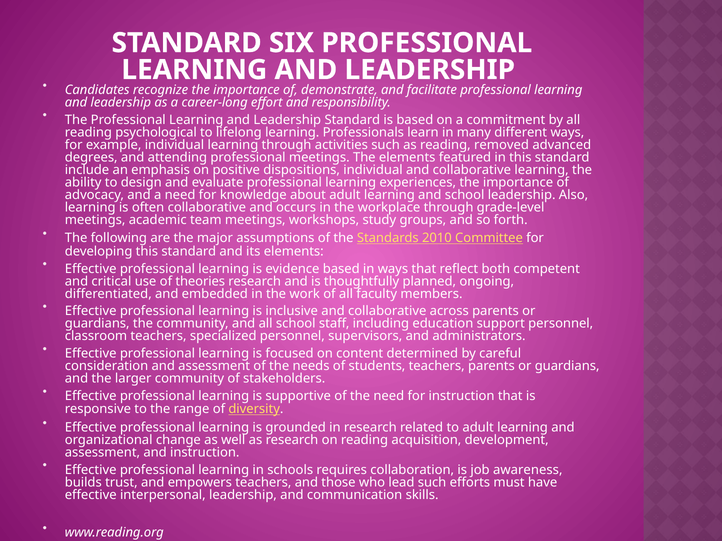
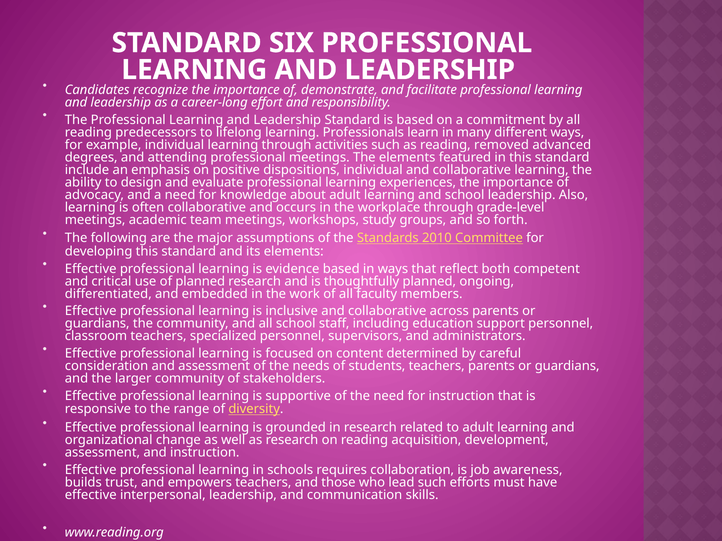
psychological: psychological -> predecessors
of theories: theories -> planned
